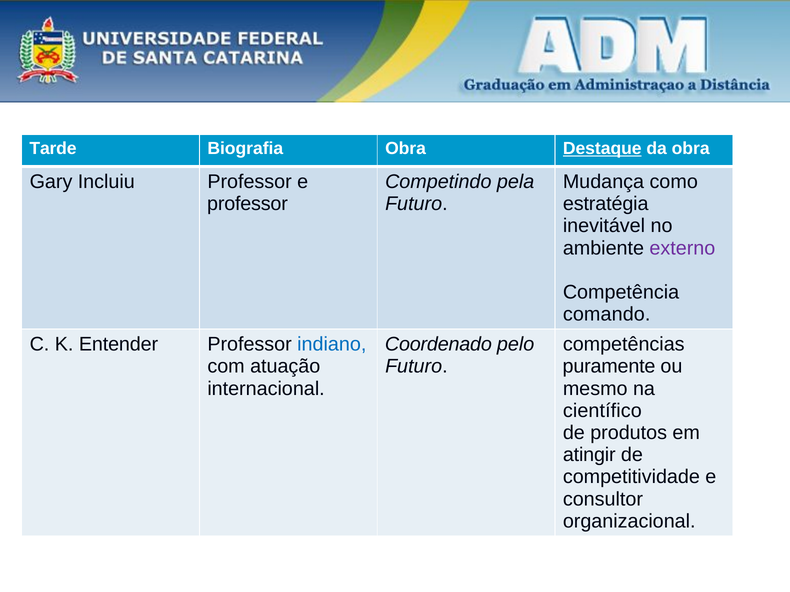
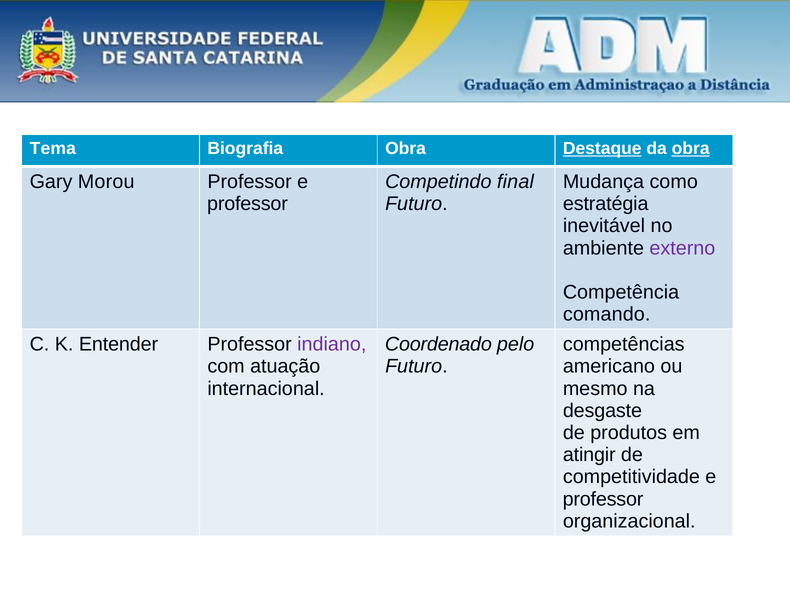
Tarde: Tarde -> Tema
obra at (691, 149) underline: none -> present
Incluiu: Incluiu -> Morou
pela: pela -> final
indiano colour: blue -> purple
puramente: puramente -> americano
científico: científico -> desgaste
consultor at (603, 499): consultor -> professor
